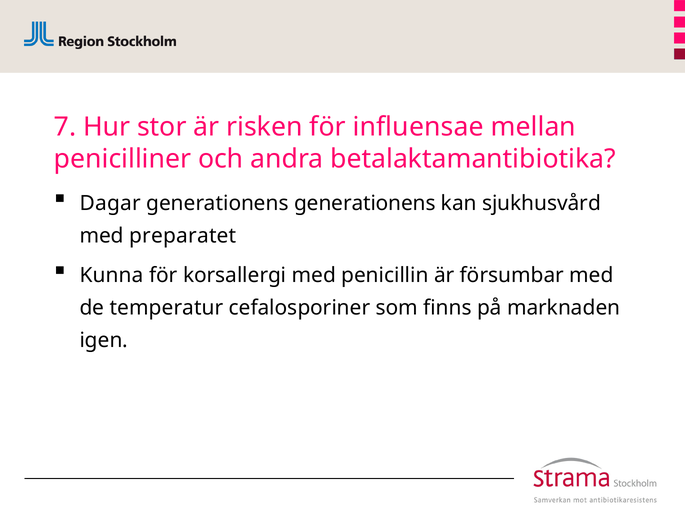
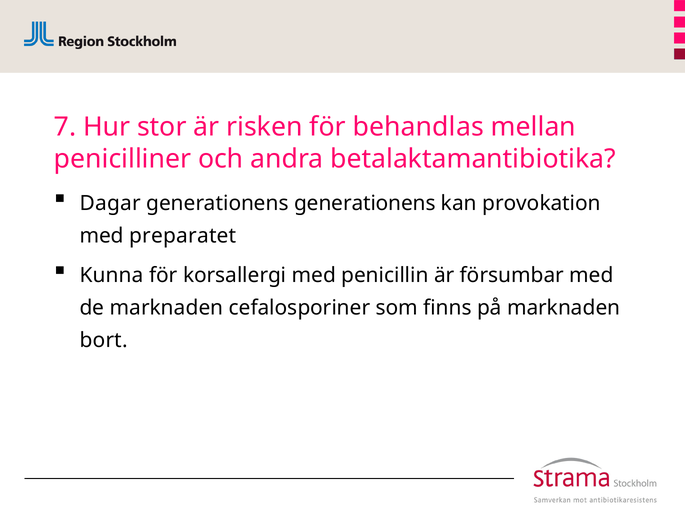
influensae: influensae -> behandlas
sjukhusvård: sjukhusvård -> provokation
de temperatur: temperatur -> marknaden
igen: igen -> bort
